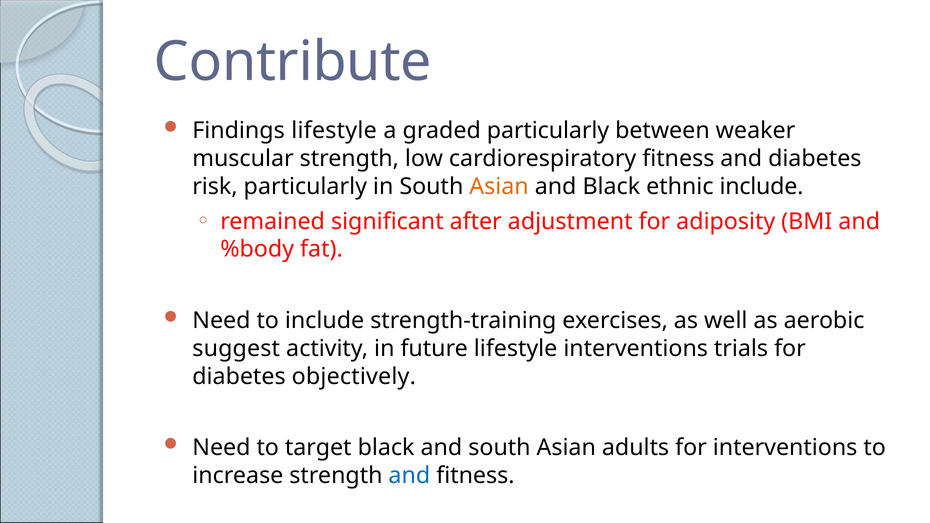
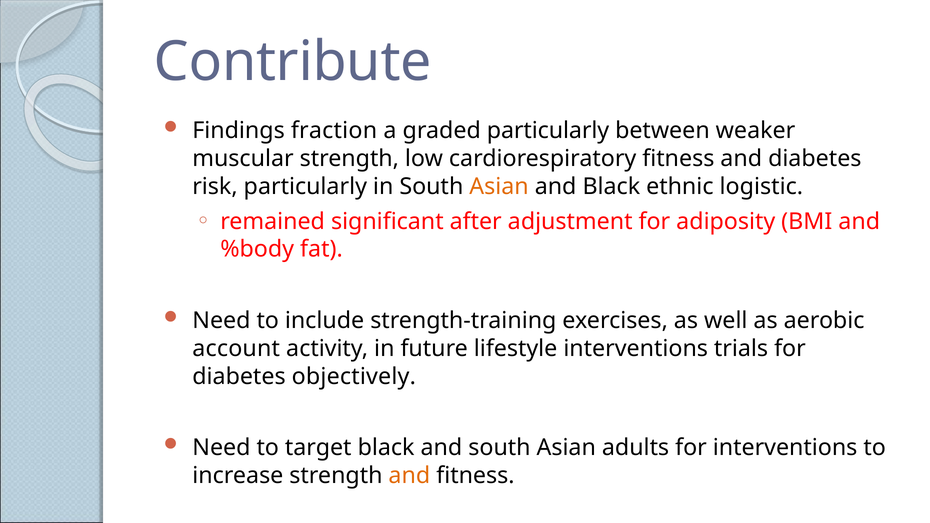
Findings lifestyle: lifestyle -> fraction
ethnic include: include -> logistic
suggest: suggest -> account
and at (409, 476) colour: blue -> orange
